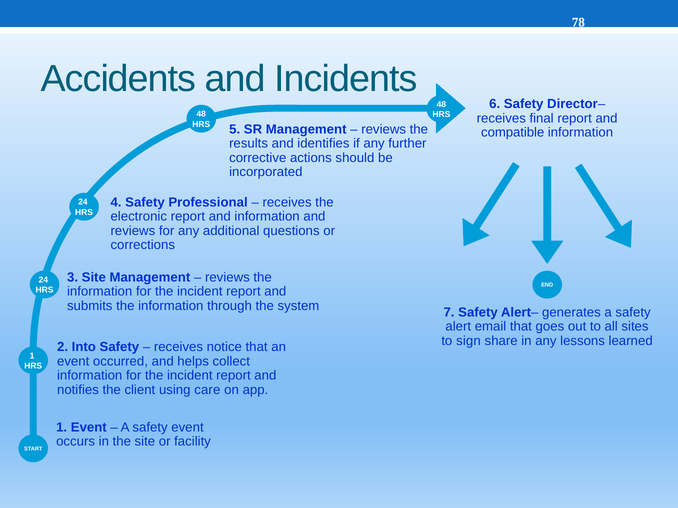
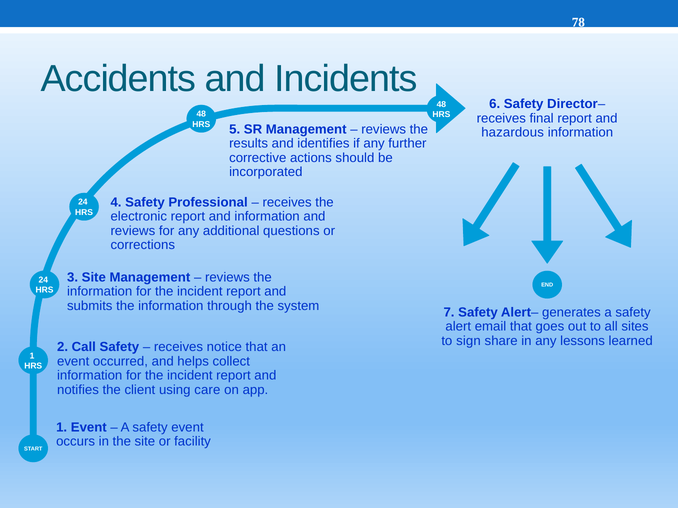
compatible: compatible -> hazardous
Into: Into -> Call
